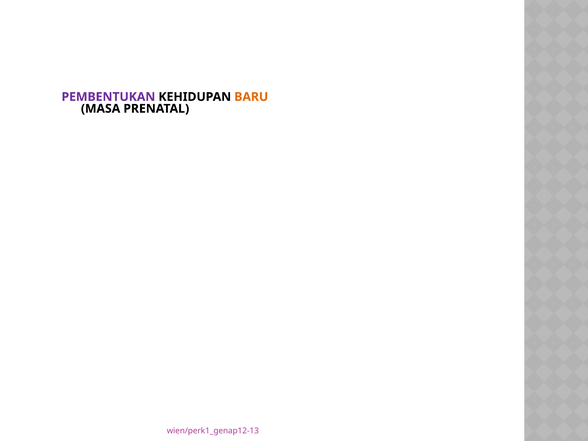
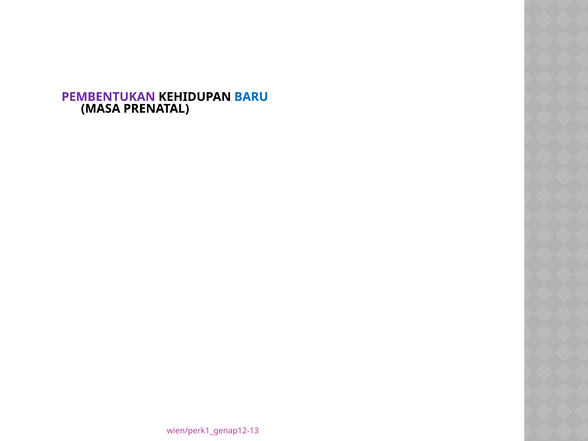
BARU colour: orange -> blue
